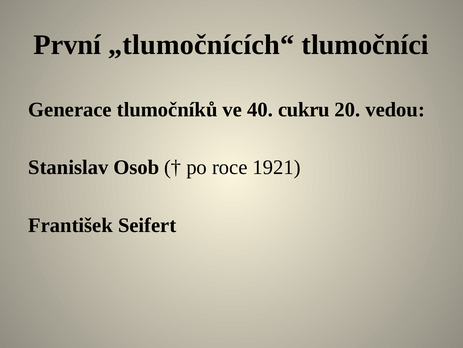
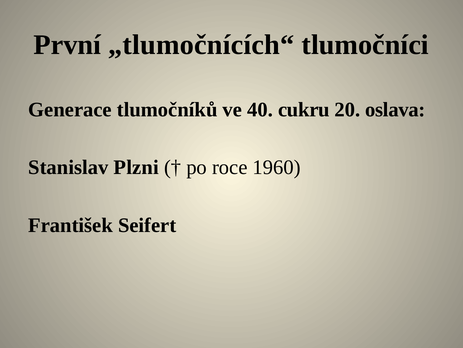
vedou: vedou -> oslava
Osob: Osob -> Plzni
1921: 1921 -> 1960
